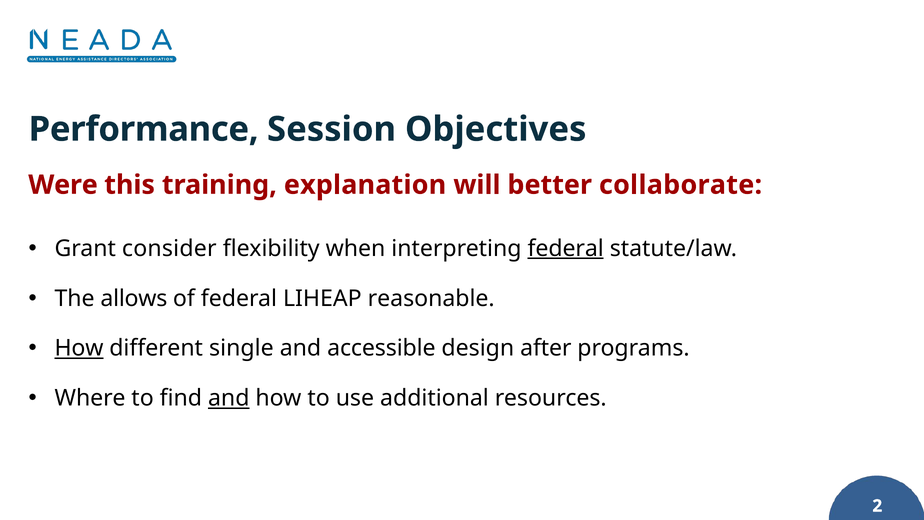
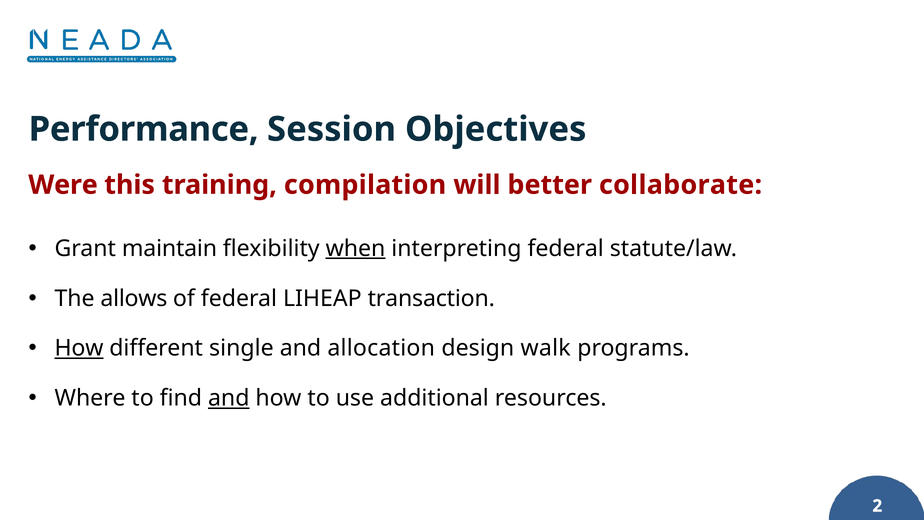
explanation: explanation -> compilation
consider: consider -> maintain
when underline: none -> present
federal at (566, 248) underline: present -> none
reasonable: reasonable -> transaction
accessible: accessible -> allocation
after: after -> walk
